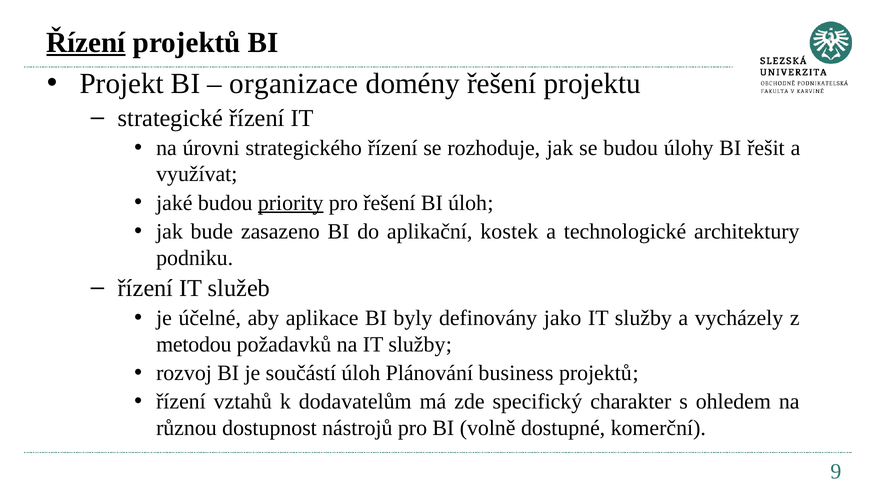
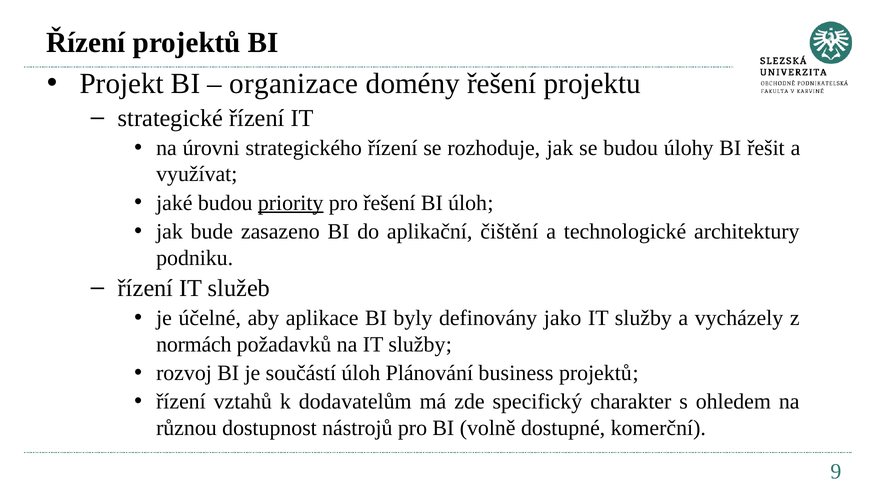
Řízení at (86, 43) underline: present -> none
kostek: kostek -> čištění
metodou: metodou -> normách
